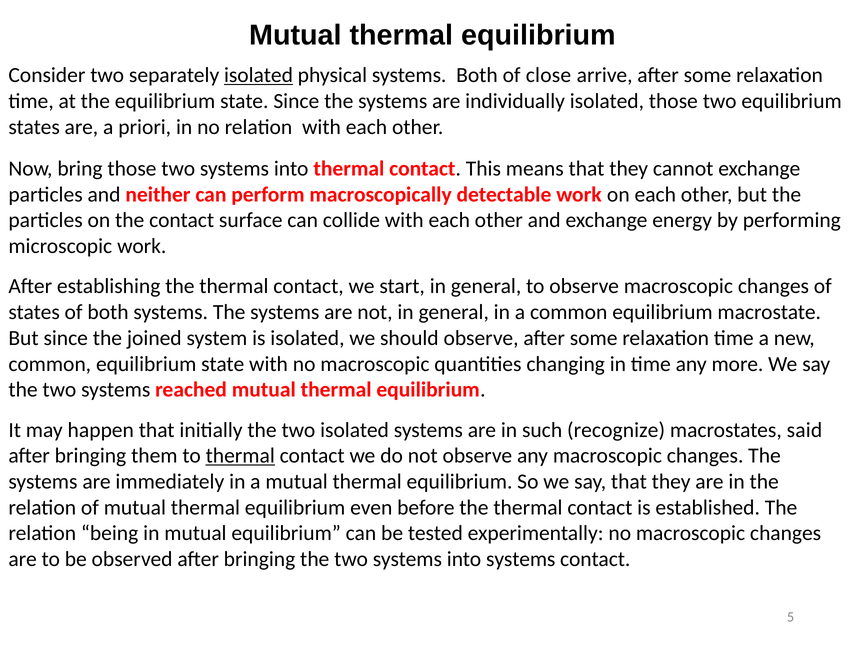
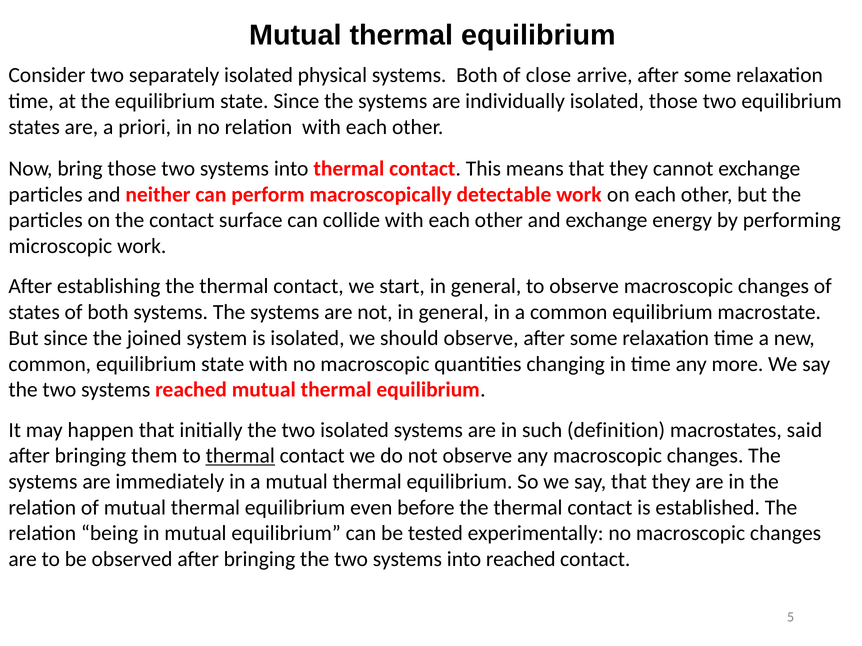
isolated at (259, 75) underline: present -> none
recognize: recognize -> definition
into systems: systems -> reached
